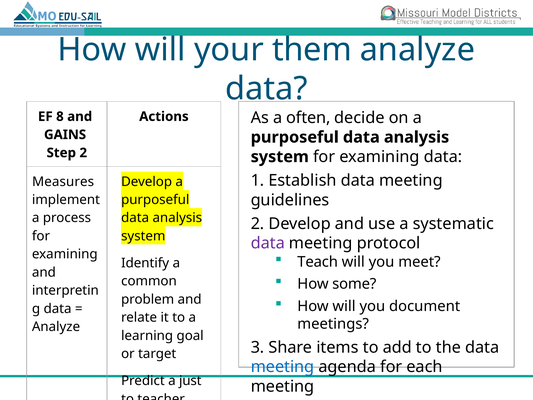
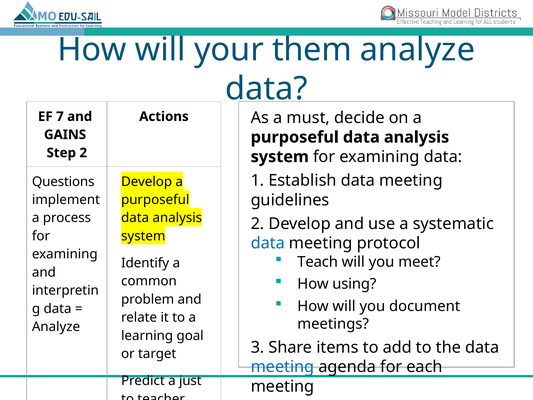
often: often -> must
8: 8 -> 7
Measures: Measures -> Questions
data at (268, 243) colour: purple -> blue
some: some -> using
